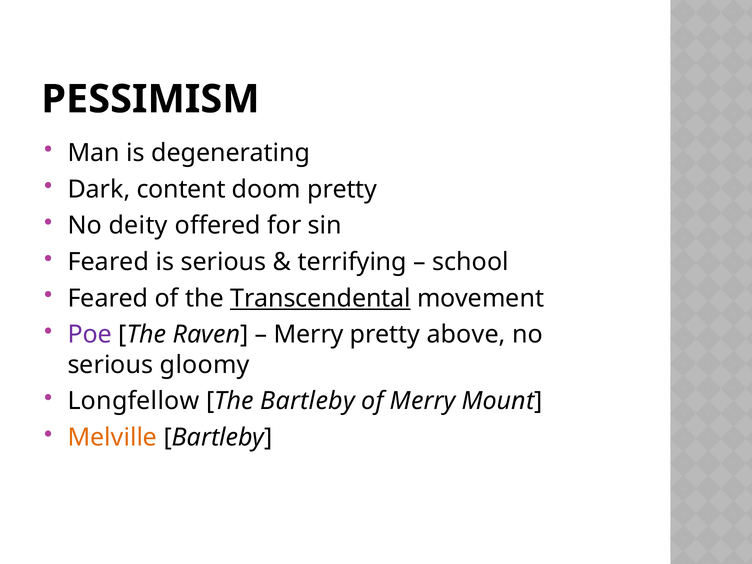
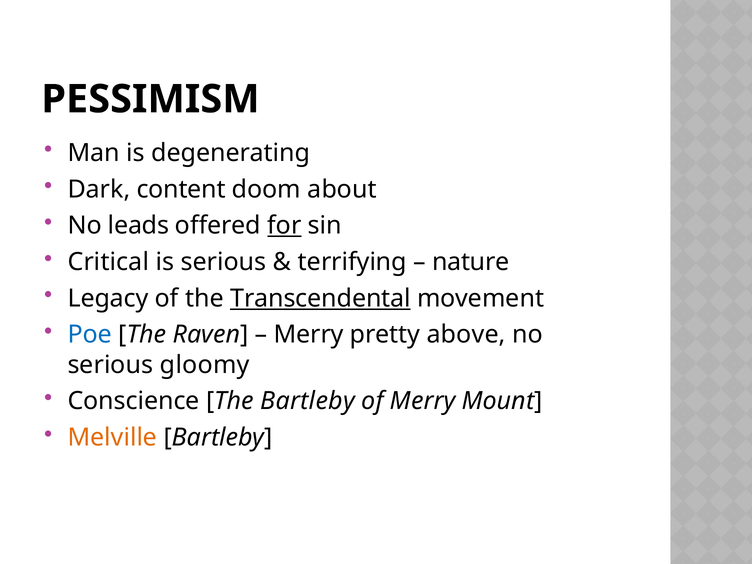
doom pretty: pretty -> about
deity: deity -> leads
for underline: none -> present
Feared at (108, 262): Feared -> Critical
school: school -> nature
Feared at (108, 298): Feared -> Legacy
Poe colour: purple -> blue
Longfellow: Longfellow -> Conscience
